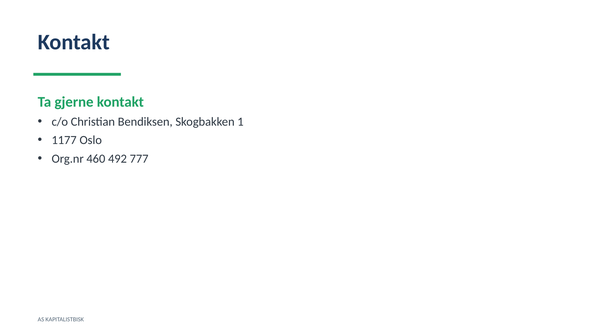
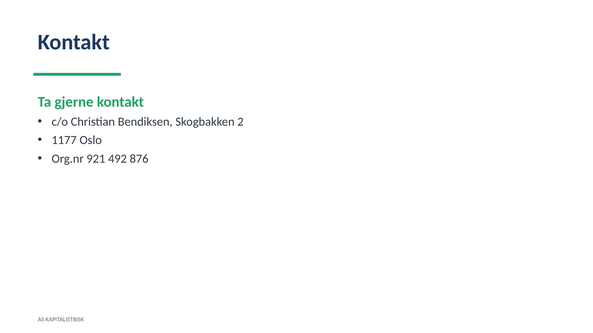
1: 1 -> 2
460: 460 -> 921
777: 777 -> 876
